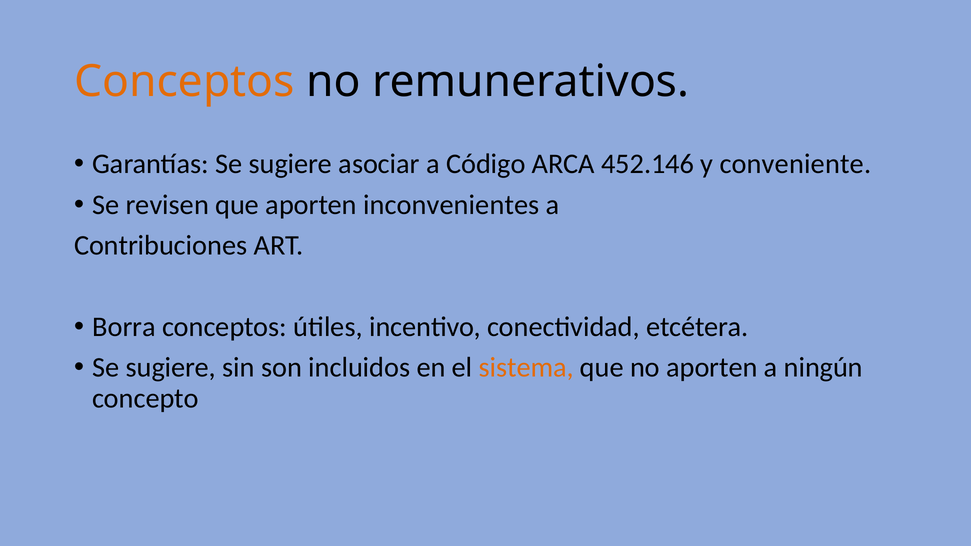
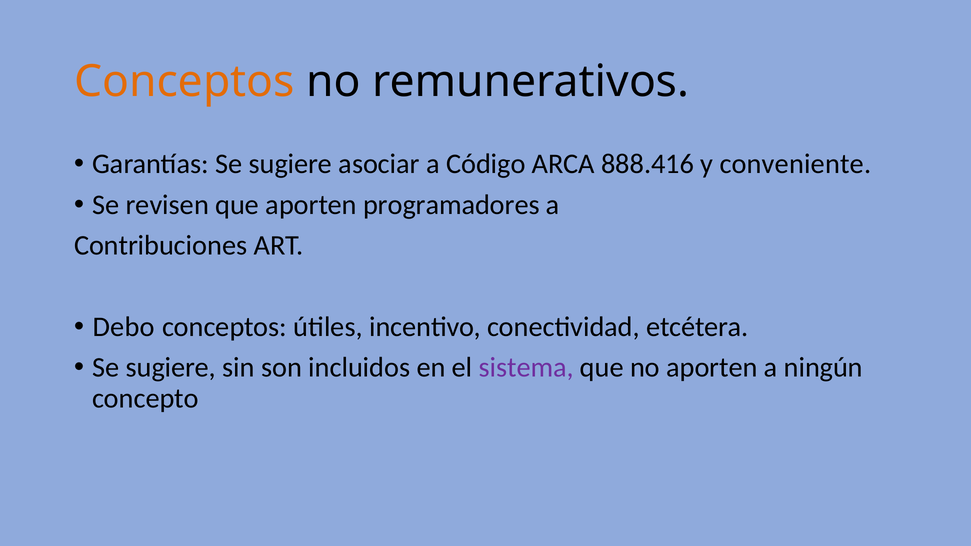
452.146: 452.146 -> 888.416
inconvenientes: inconvenientes -> programadores
Borra: Borra -> Debo
sistema colour: orange -> purple
